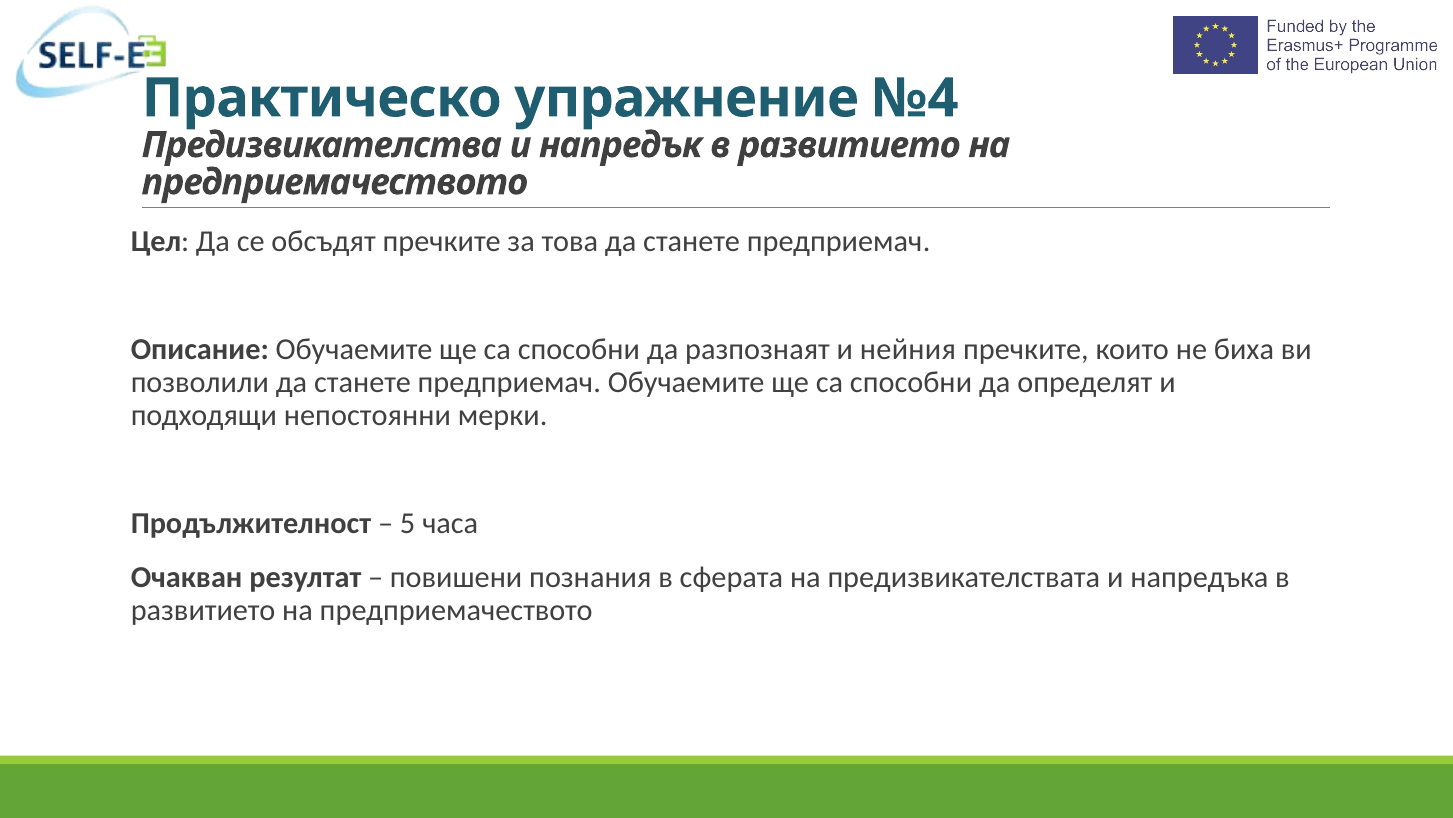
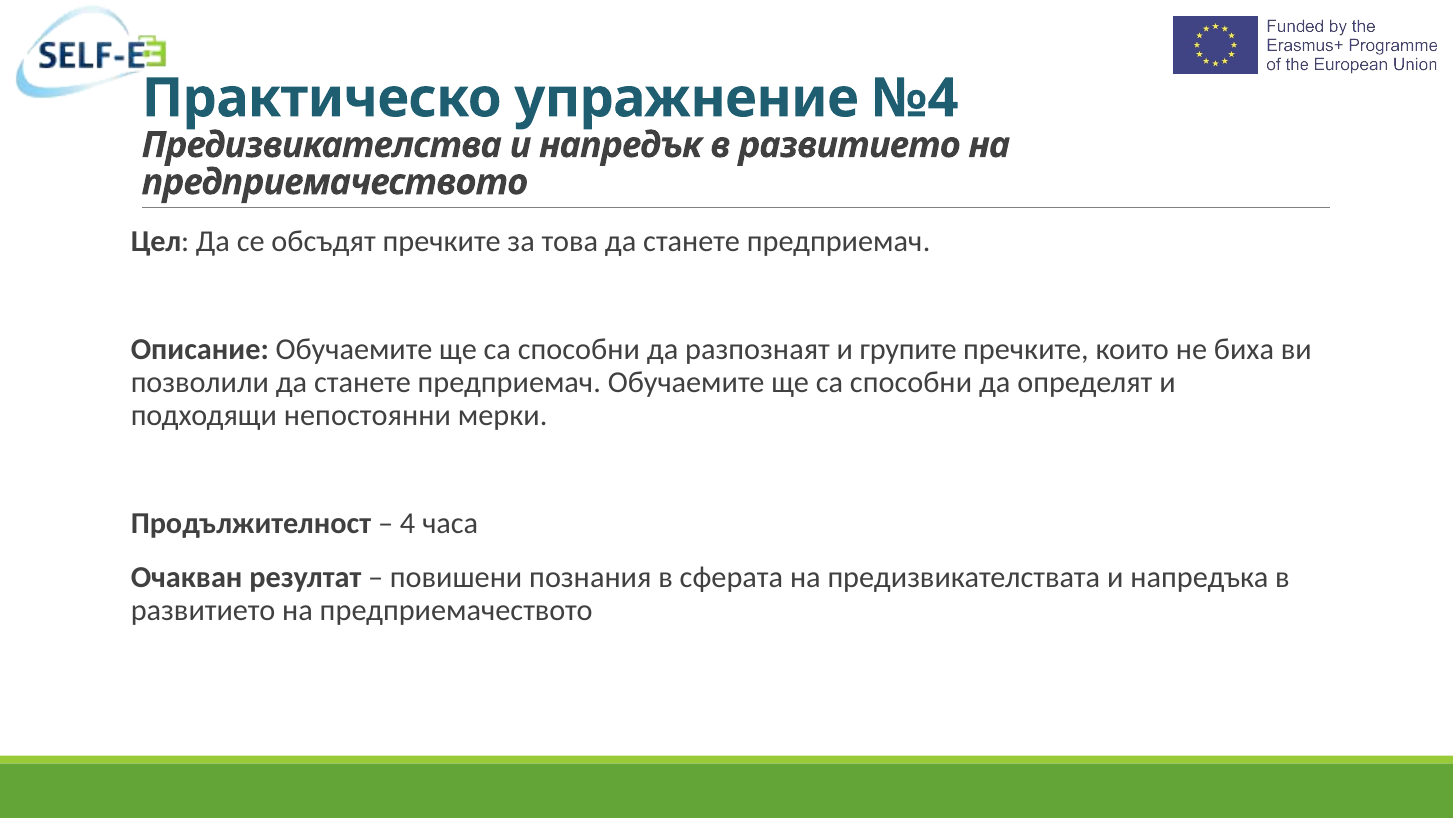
нейния: нейния -> групите
5: 5 -> 4
